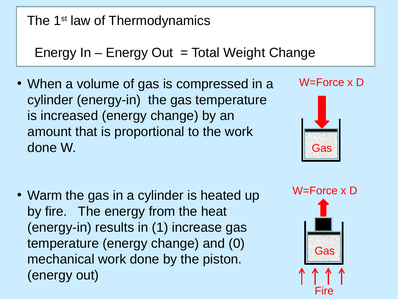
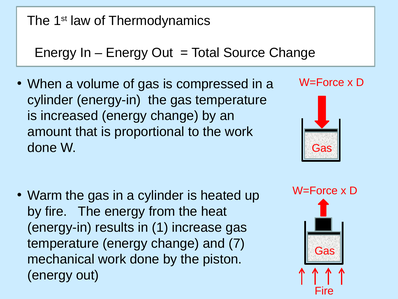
Weight: Weight -> Source
0: 0 -> 7
